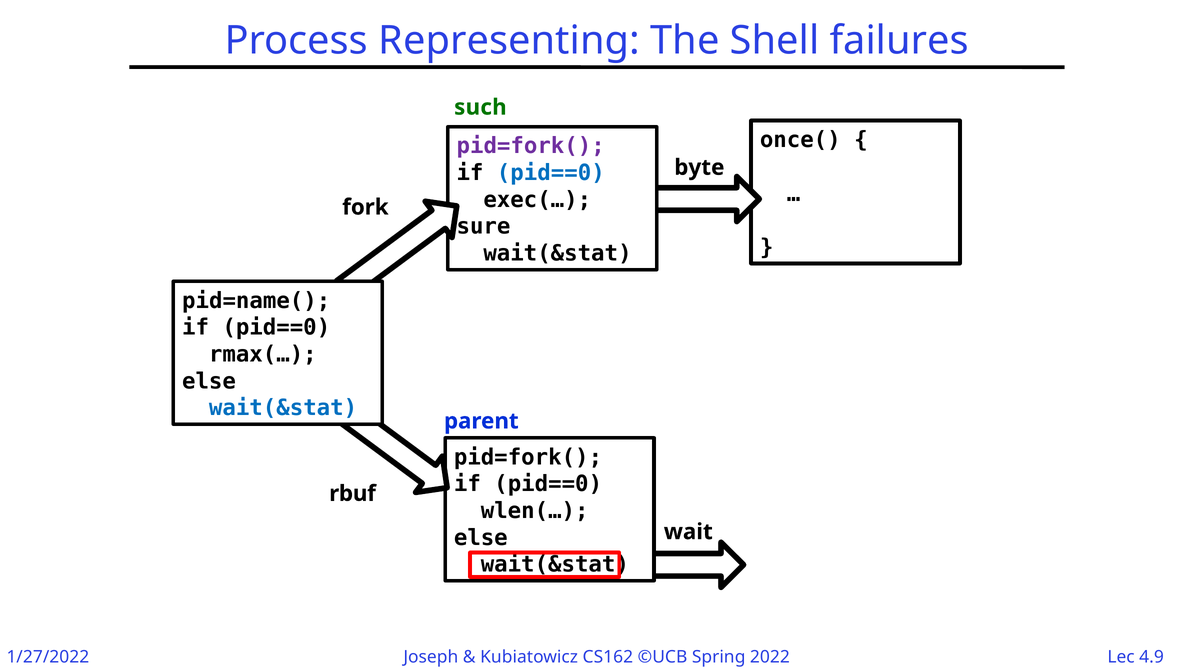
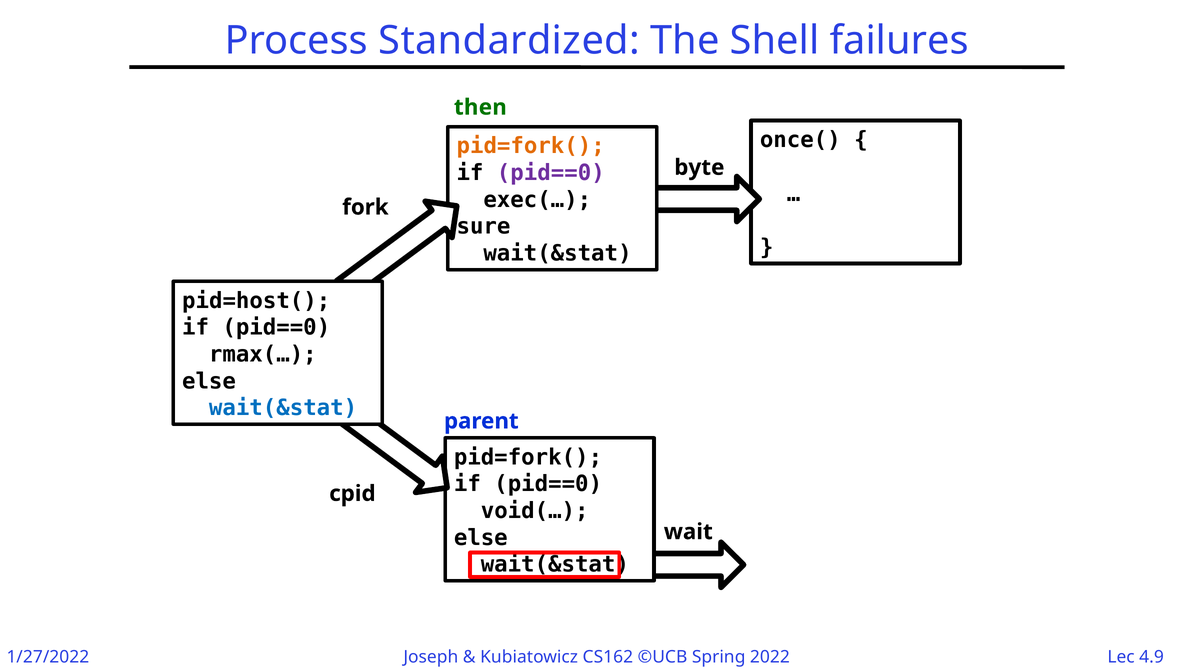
Representing: Representing -> Standardized
such: such -> then
pid=fork( at (531, 146) colour: purple -> orange
pid==0 at (551, 173) colour: blue -> purple
pid=name(: pid=name( -> pid=host(
rbuf: rbuf -> cpid
wlen(…: wlen(… -> void(…
